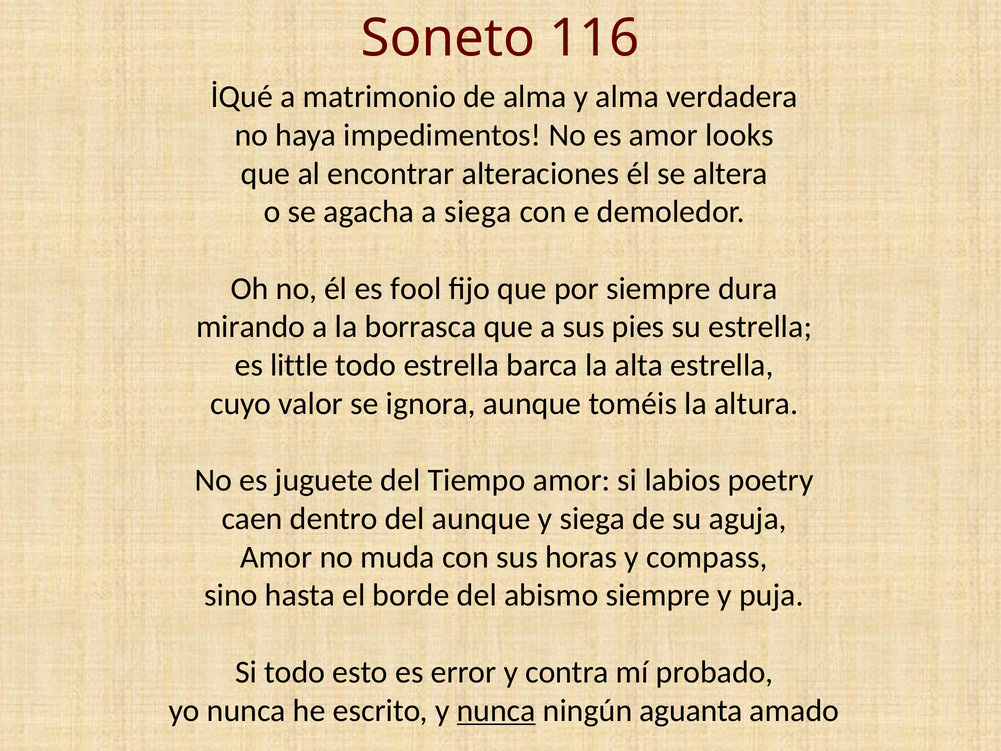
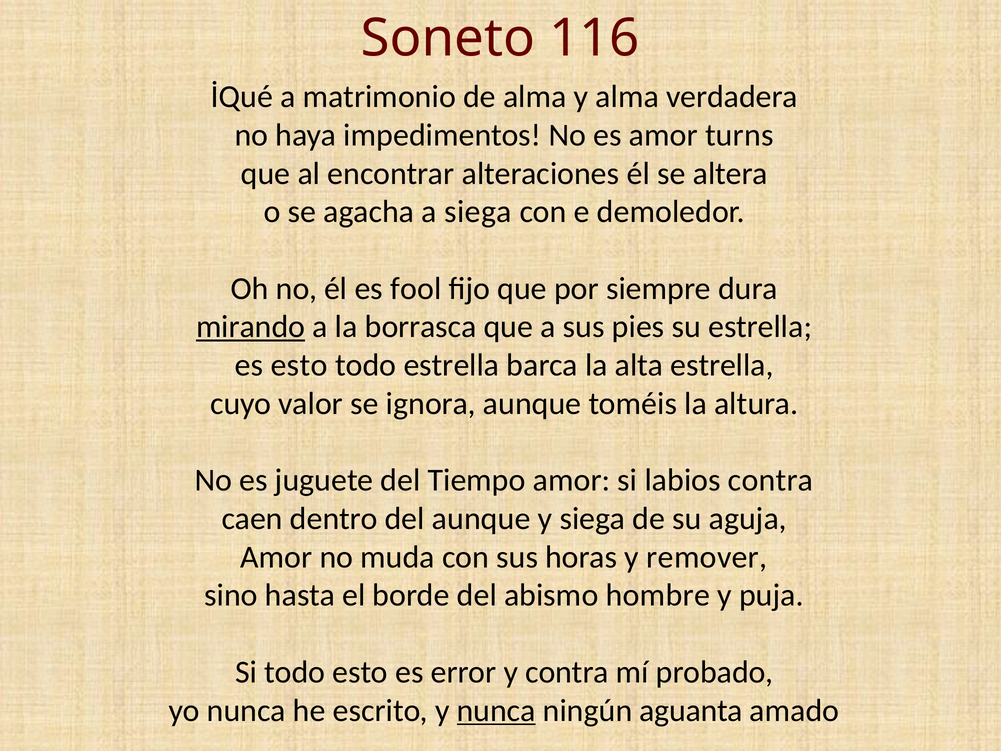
looks: looks -> turns
mirando underline: none -> present
es little: little -> esto
labios poetry: poetry -> contra
compass: compass -> remover
abismo siempre: siempre -> hombre
